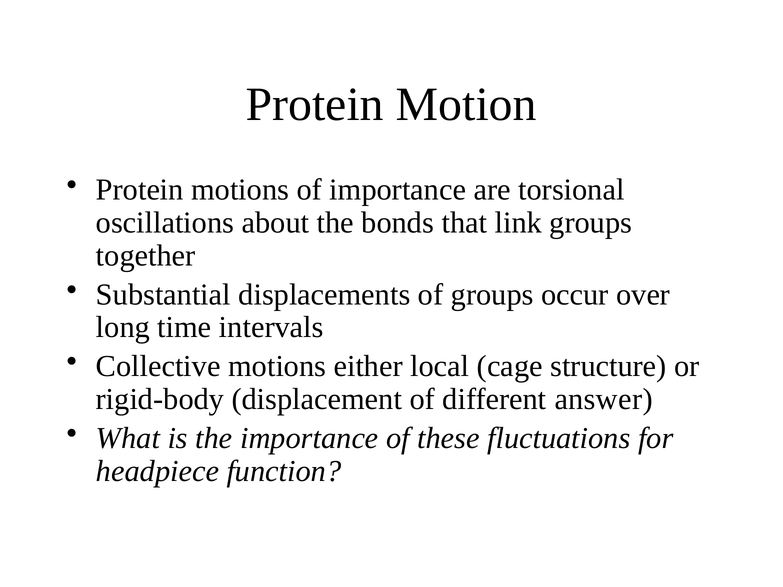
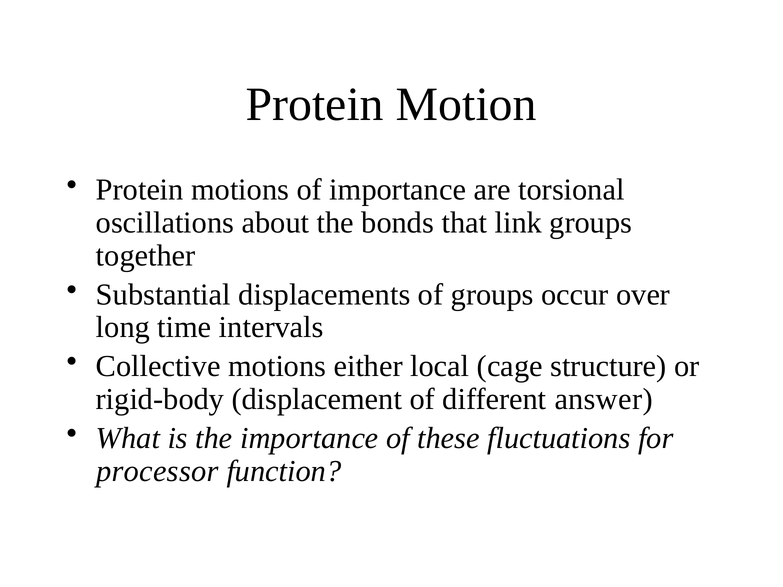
headpiece: headpiece -> processor
